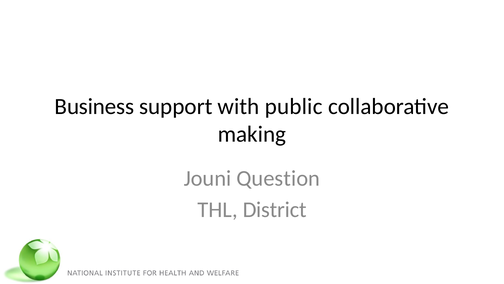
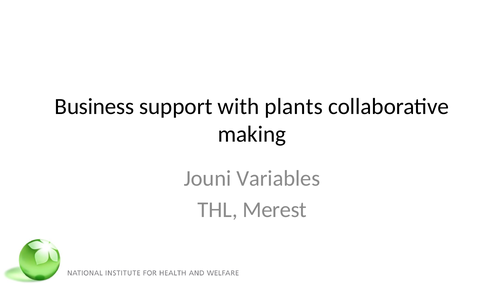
public: public -> plants
Question: Question -> Variables
District: District -> Merest
